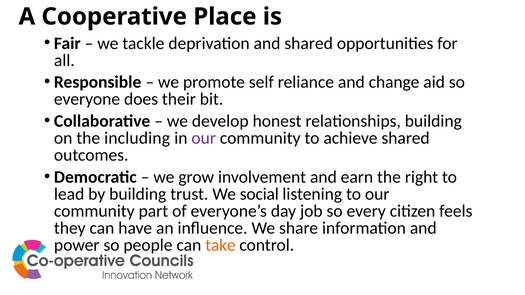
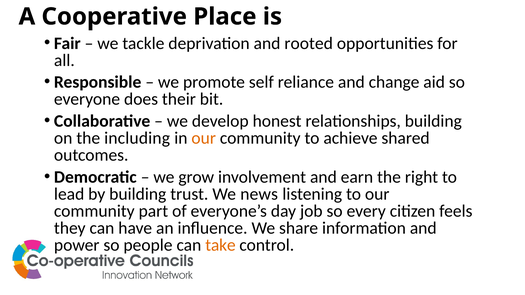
and shared: shared -> rooted
our at (204, 138) colour: purple -> orange
social: social -> news
